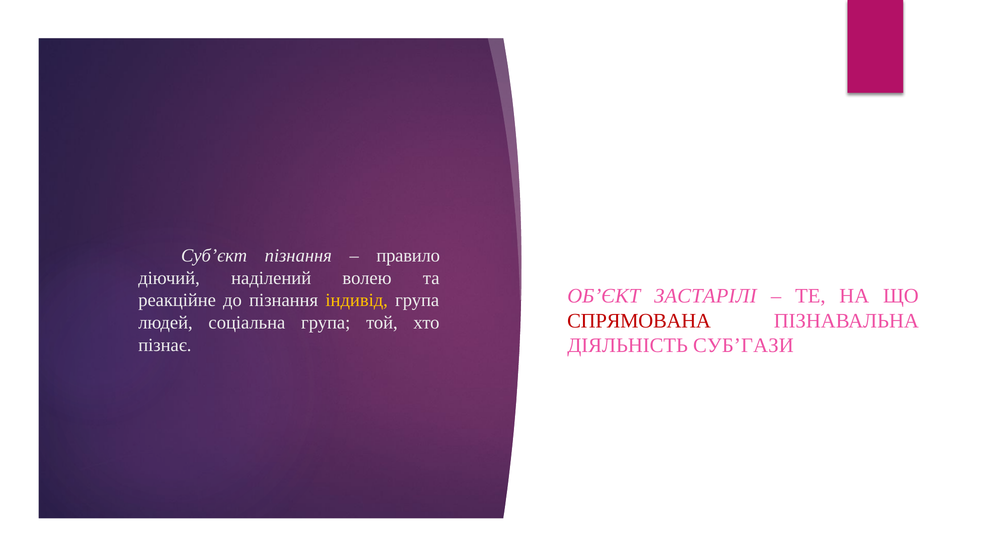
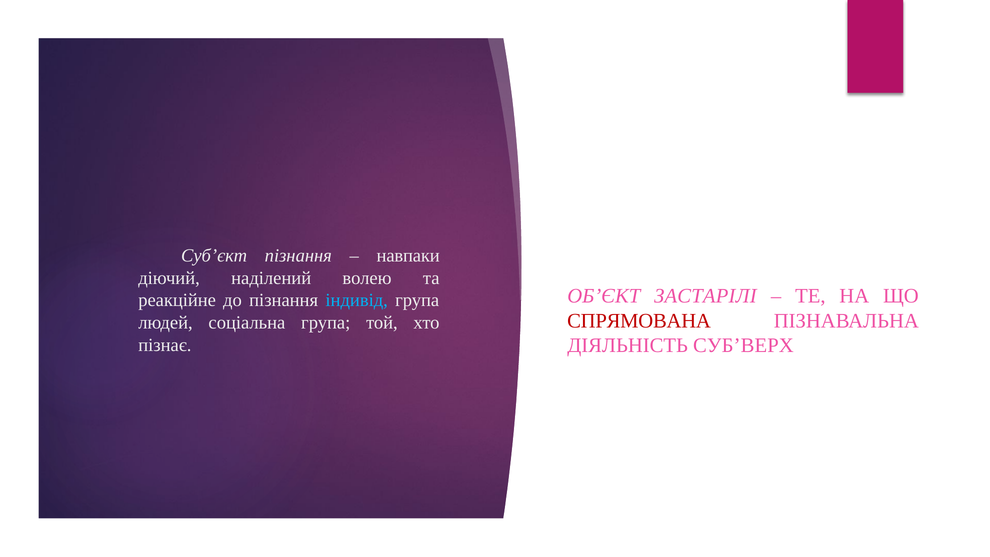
правило: правило -> навпаки
індивід colour: yellow -> light blue
СУБ’ГАЗИ: СУБ’ГАЗИ -> СУБ’ВЕРХ
